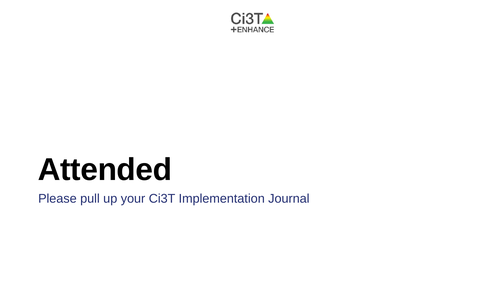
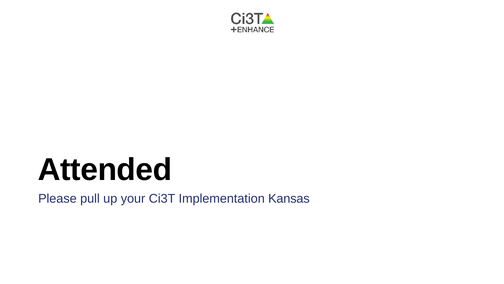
Journal: Journal -> Kansas
